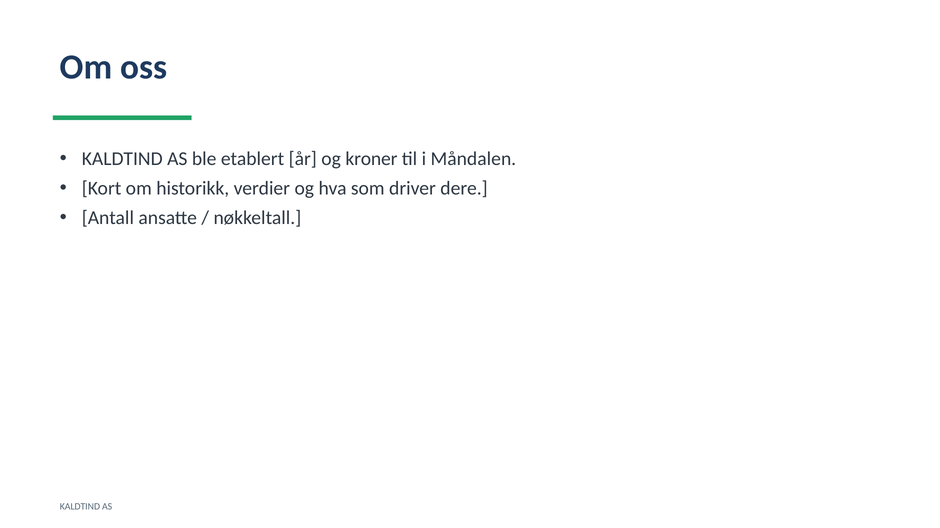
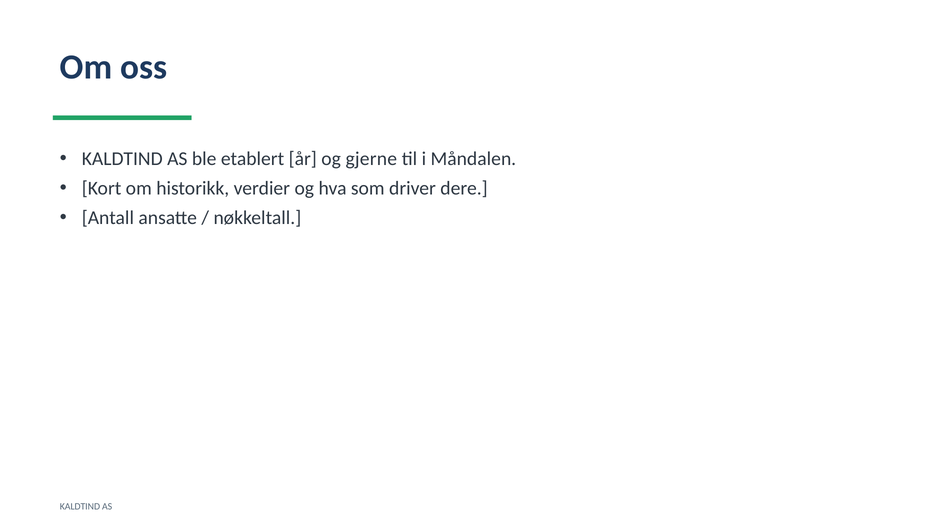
kroner: kroner -> gjerne
